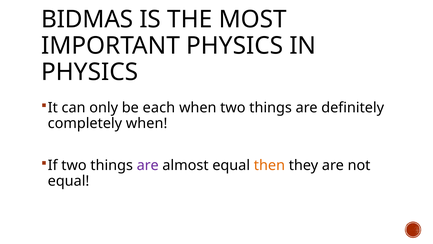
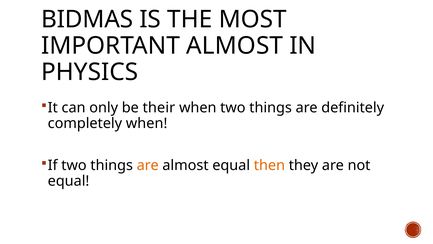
IMPORTANT PHYSICS: PHYSICS -> ALMOST
each: each -> their
are at (148, 165) colour: purple -> orange
